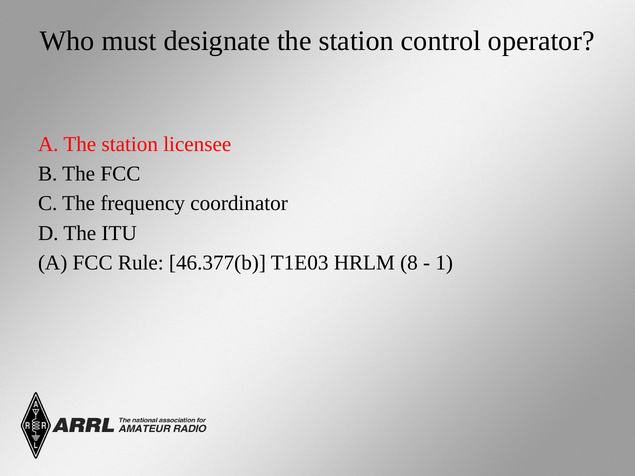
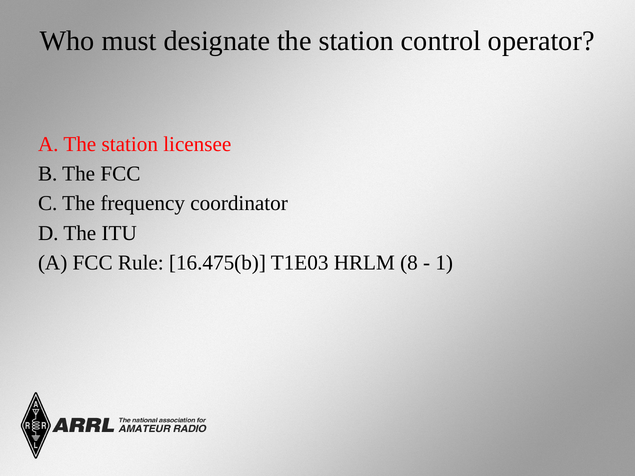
46.377(b: 46.377(b -> 16.475(b
